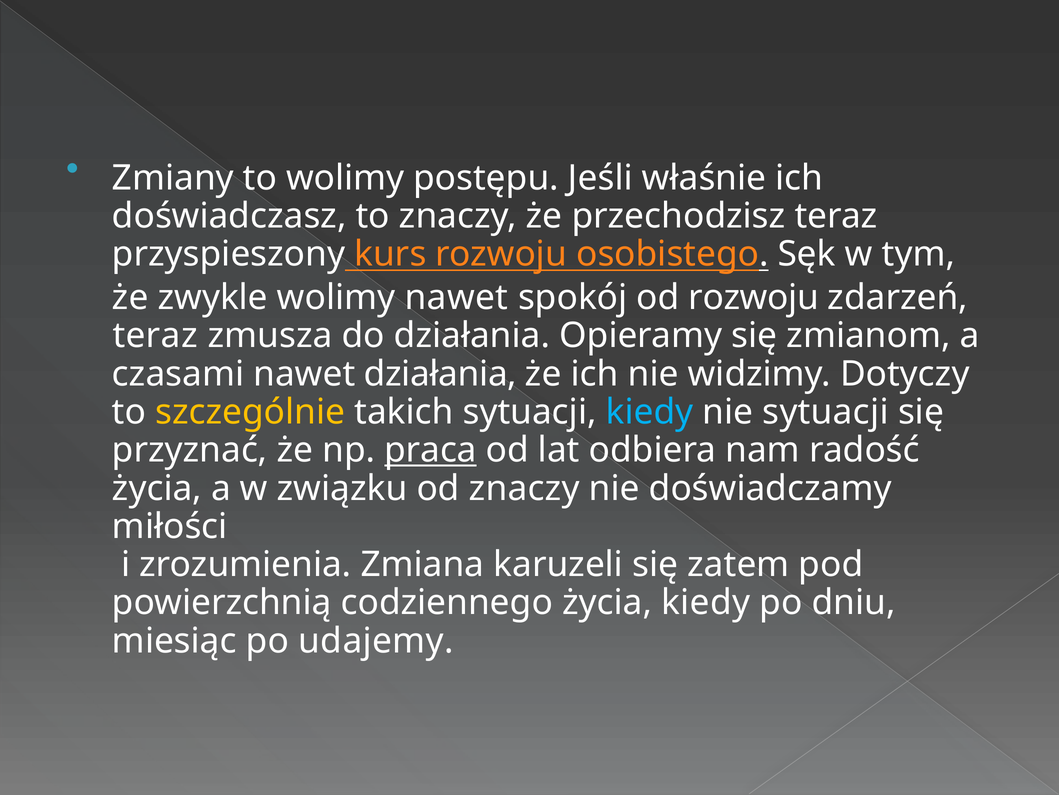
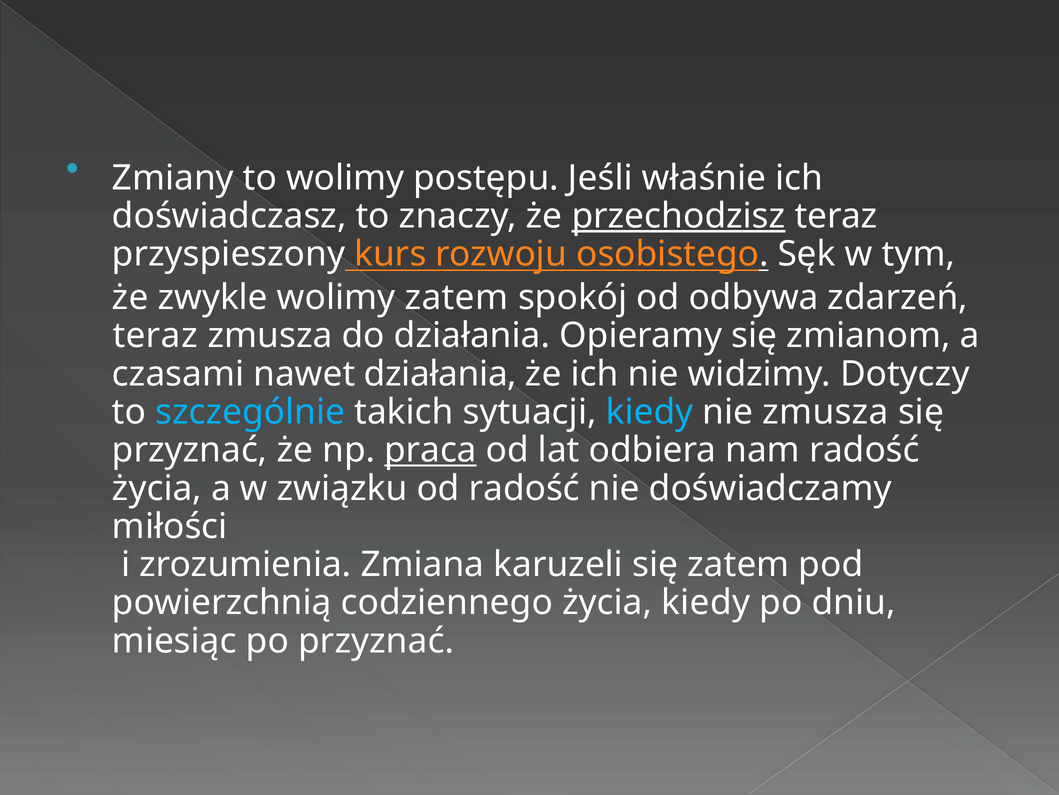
przechodzisz underline: none -> present
wolimy nawet: nawet -> zatem
od rozwoju: rozwoju -> odbywa
szczególnie colour: yellow -> light blue
nie sytuacji: sytuacji -> zmusza
od znaczy: znaczy -> radość
po udajemy: udajemy -> przyznać
